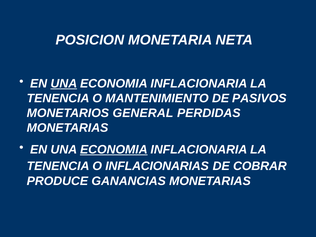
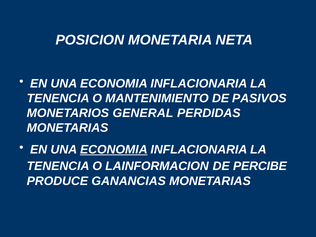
UNA at (64, 84) underline: present -> none
INFLACIONARIAS: INFLACIONARIAS -> LAINFORMACION
COBRAR: COBRAR -> PERCIBE
